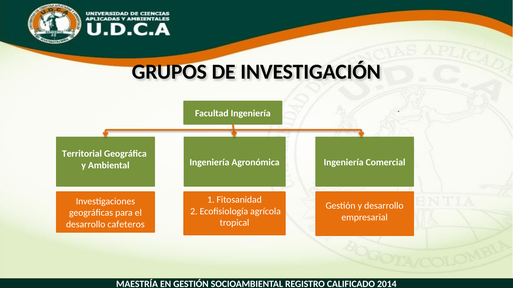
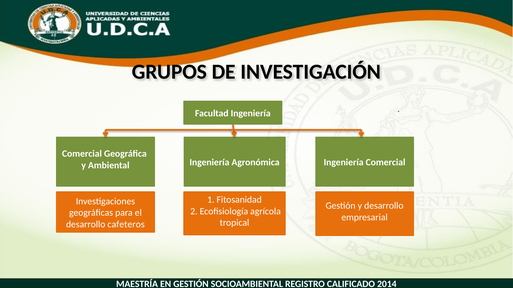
Territorial at (82, 154): Territorial -> Comercial
